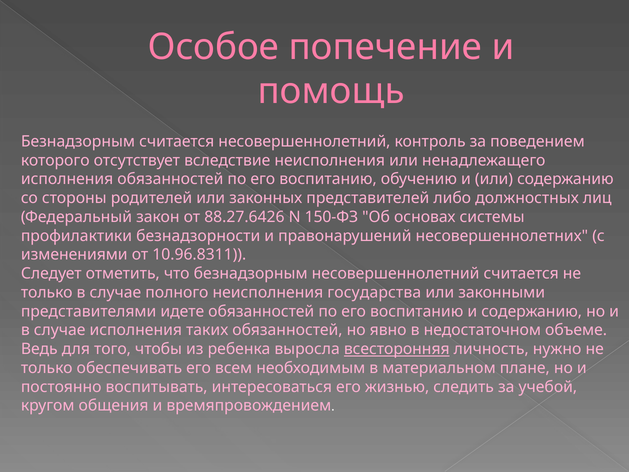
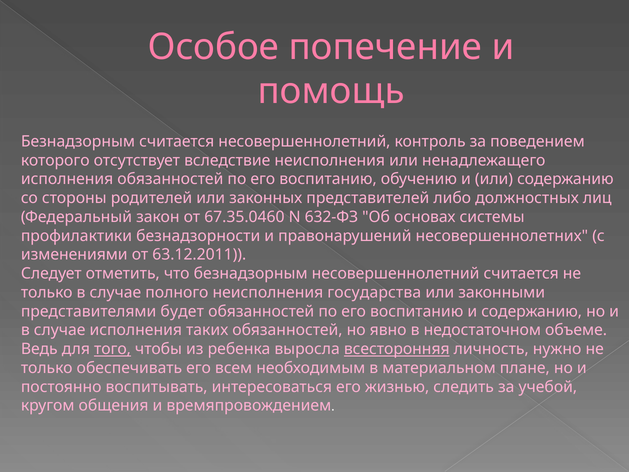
88.27.6426: 88.27.6426 -> 67.35.0460
150-ФЗ: 150-ФЗ -> 632-ФЗ
10.96.8311: 10.96.8311 -> 63.12.2011
идете: идете -> будет
того underline: none -> present
